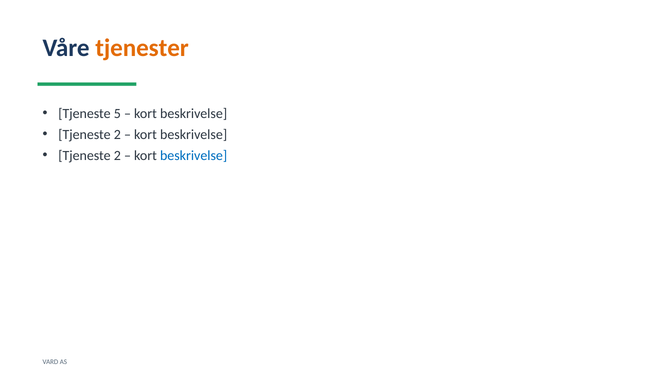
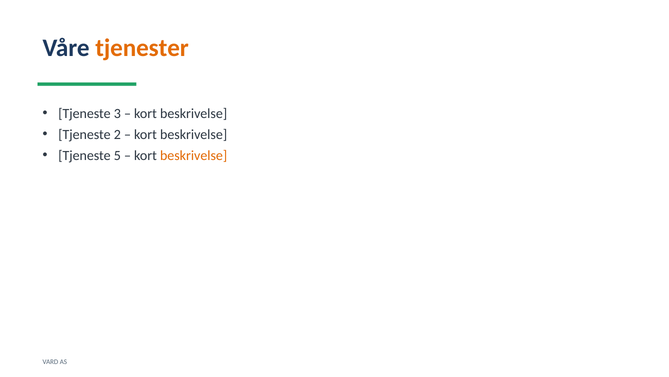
5: 5 -> 3
2 at (117, 155): 2 -> 5
beskrivelse at (194, 155) colour: blue -> orange
